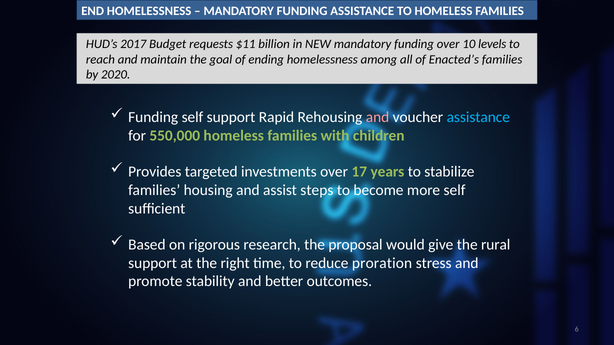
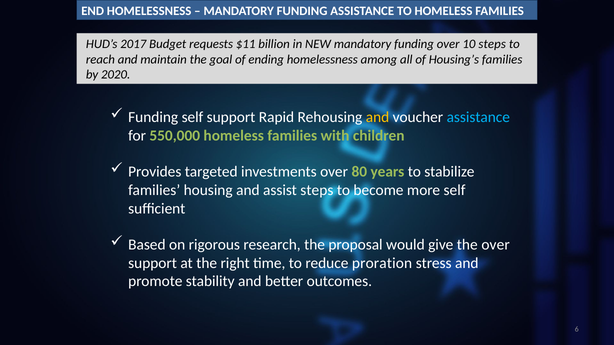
10 levels: levels -> steps
Enacted’s: Enacted’s -> Housing’s
and at (378, 117) colour: pink -> yellow
17: 17 -> 80
the rural: rural -> over
